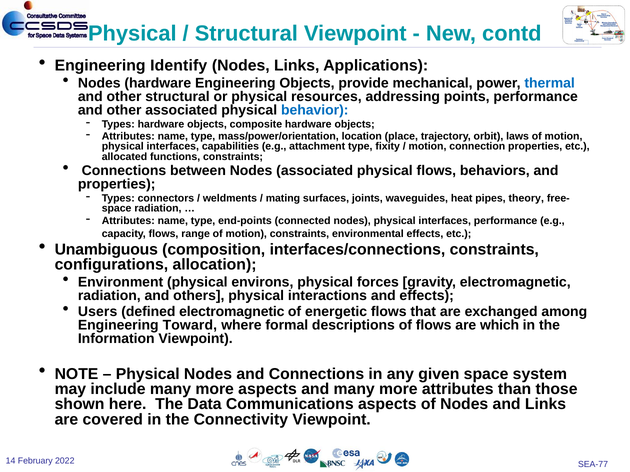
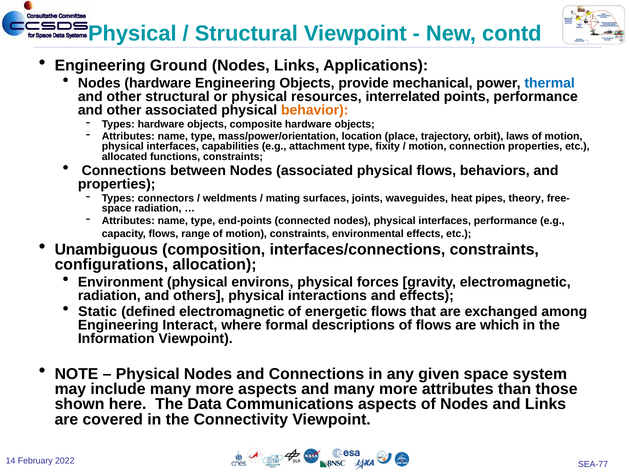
Identify: Identify -> Ground
addressing: addressing -> interrelated
behavior colour: blue -> orange
Users: Users -> Static
Toward: Toward -> Interact
